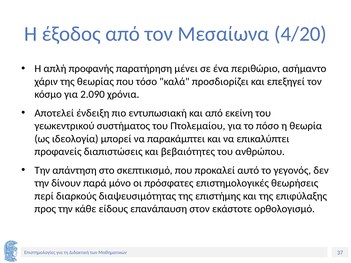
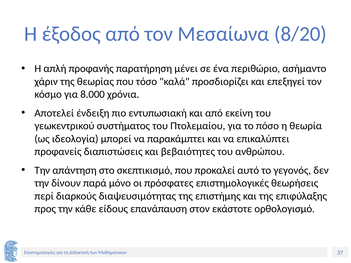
4/20: 4/20 -> 8/20
2.090: 2.090 -> 8.000
